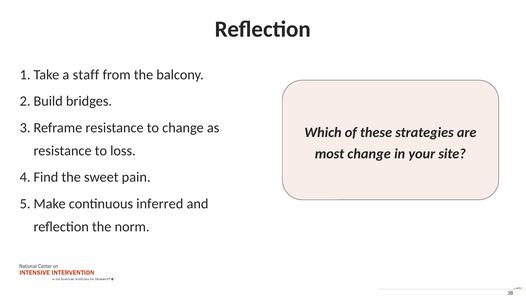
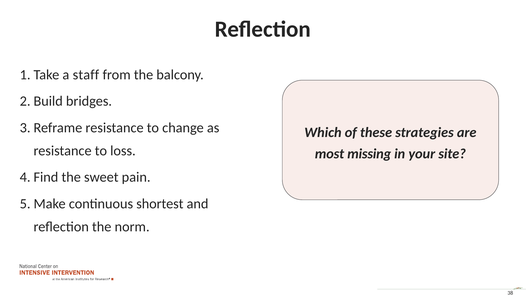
most change: change -> missing
inferred: inferred -> shortest
